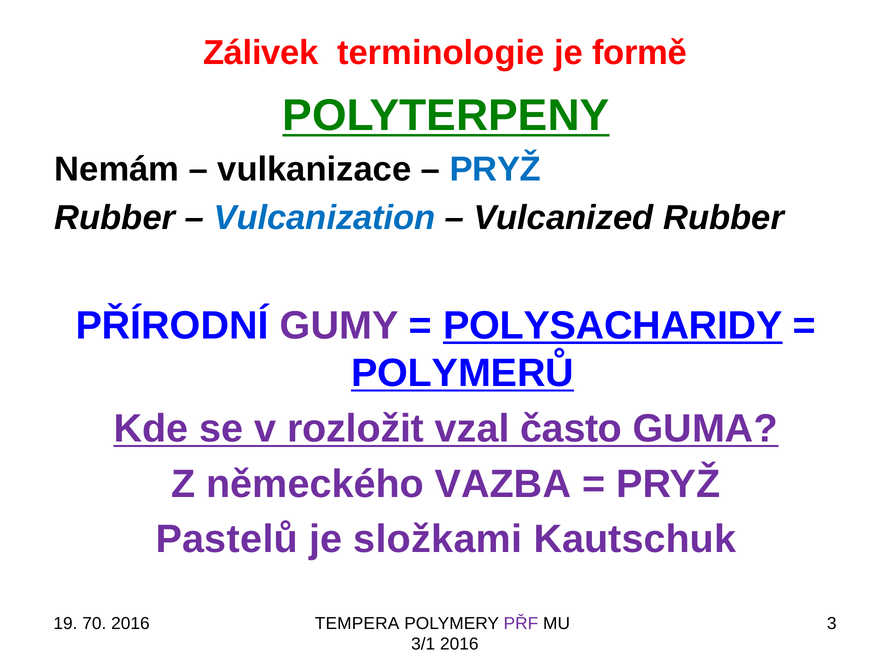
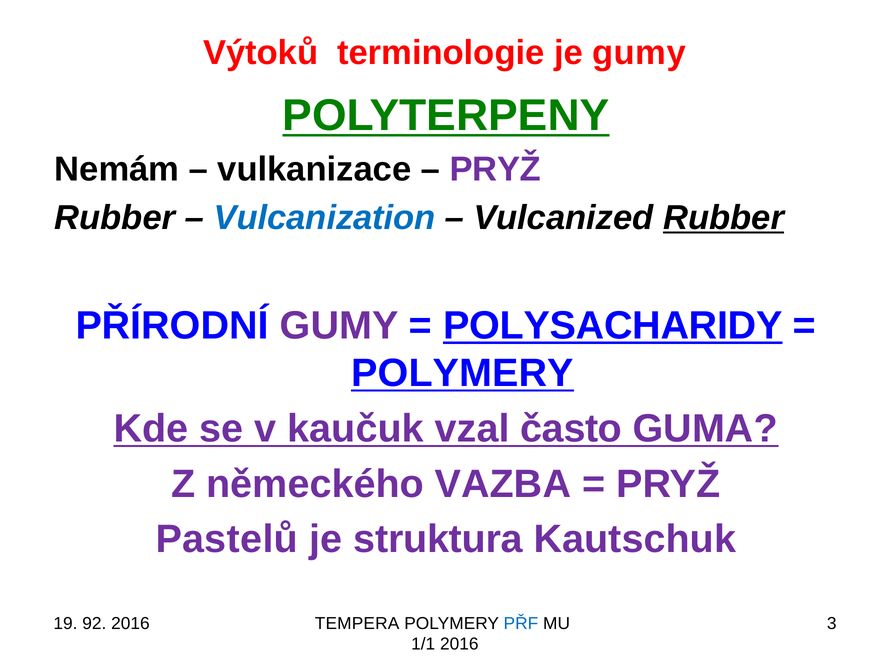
Zálivek: Zálivek -> Výtoků
je formě: formě -> gumy
PRYŽ at (495, 169) colour: blue -> purple
Rubber at (724, 218) underline: none -> present
POLYMERŮ at (463, 374): POLYMERŮ -> POLYMERY
rozložit: rozložit -> kaučuk
složkami: složkami -> struktura
70: 70 -> 92
PŘF colour: purple -> blue
3/1: 3/1 -> 1/1
